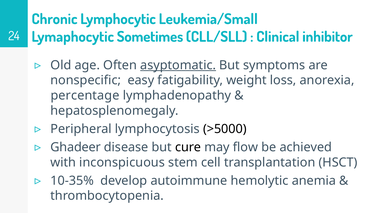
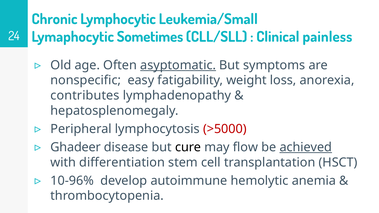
inhibitor: inhibitor -> painless
percentage: percentage -> contributes
>5000 colour: black -> red
achieved underline: none -> present
inconspicuous: inconspicuous -> differentiation
10-35%: 10-35% -> 10-96%
